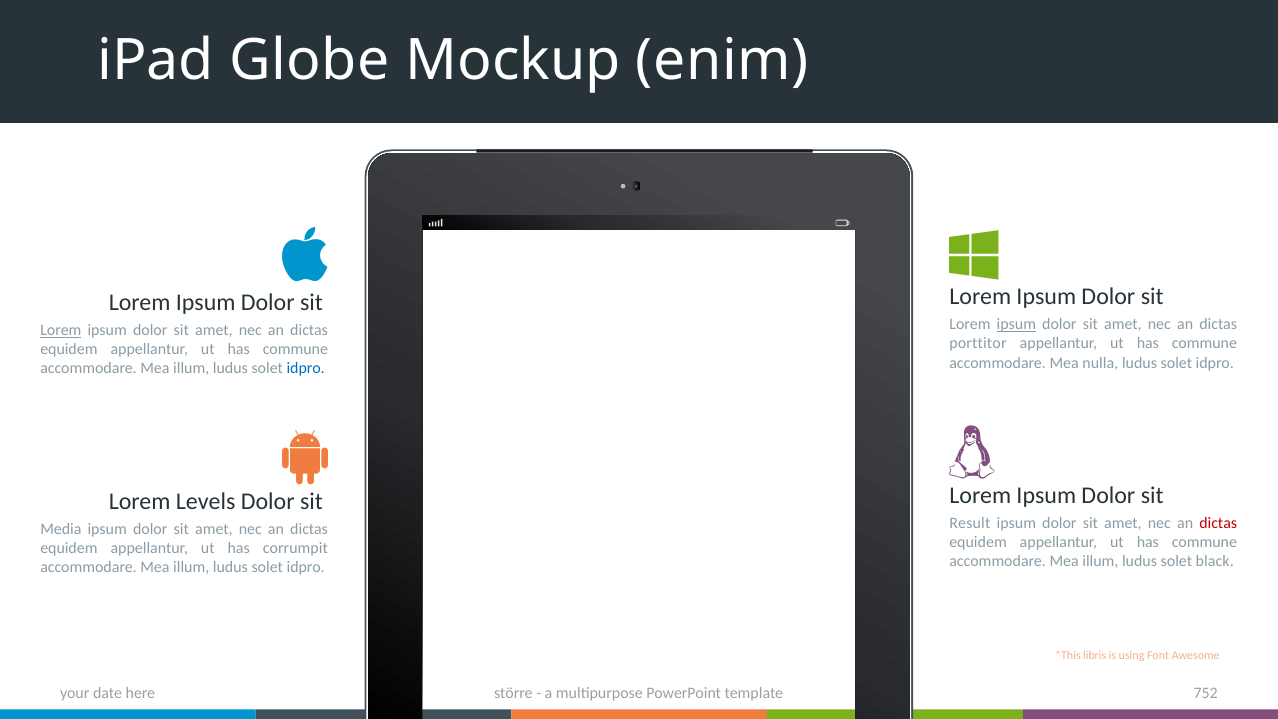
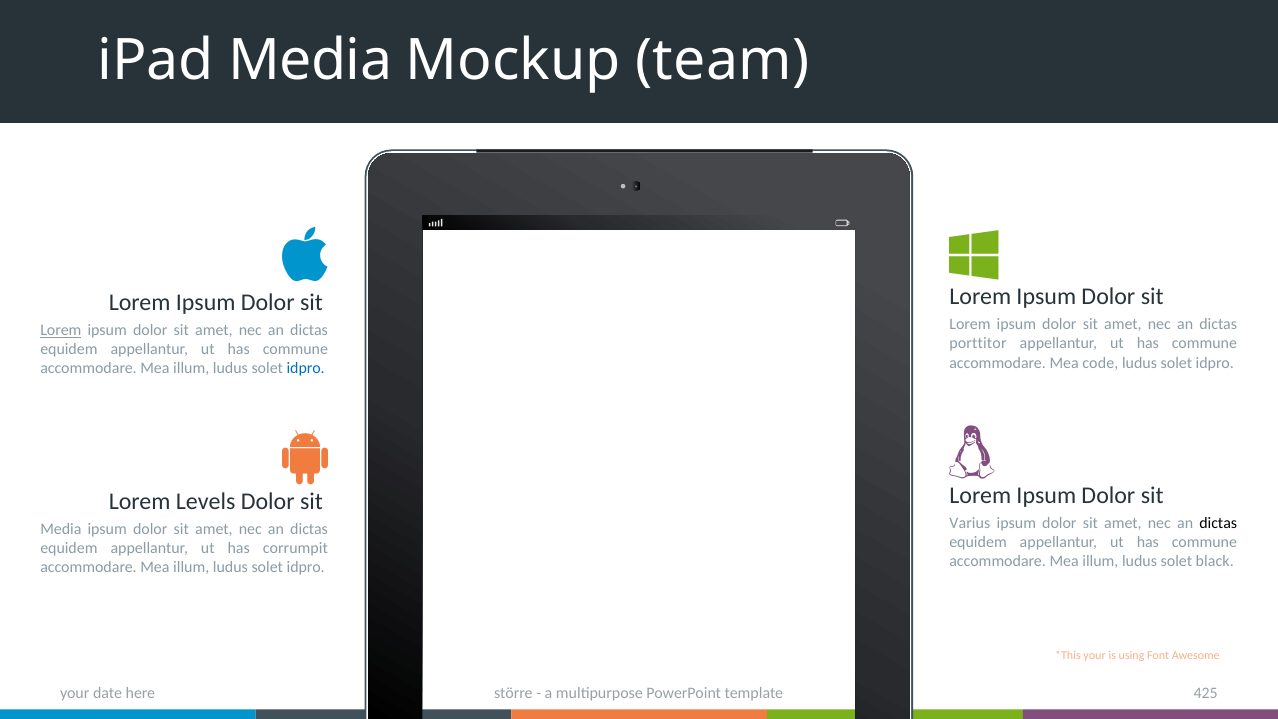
iPad Globe: Globe -> Media
enim: enim -> team
ipsum at (1016, 324) underline: present -> none
nulla: nulla -> code
Result: Result -> Varius
dictas at (1218, 523) colour: red -> black
libris at (1095, 655): libris -> your
752: 752 -> 425
